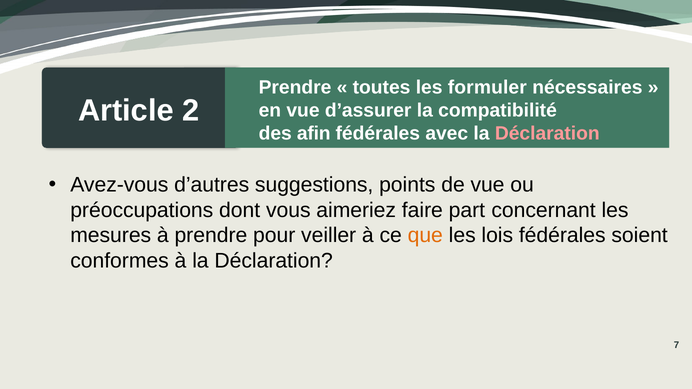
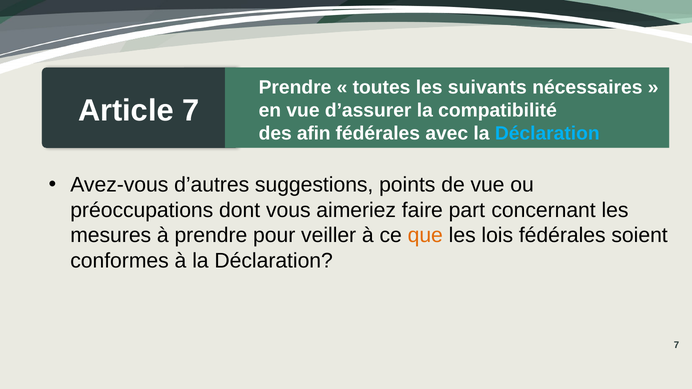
formuler: formuler -> suivants
Article 2: 2 -> 7
Déclaration at (547, 134) colour: pink -> light blue
